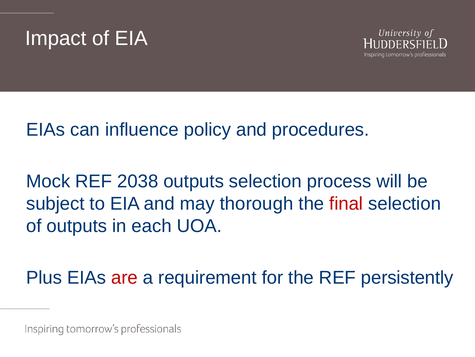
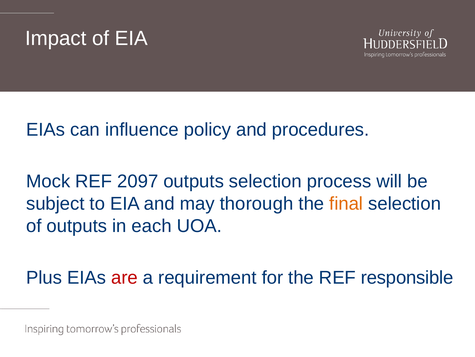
2038: 2038 -> 2097
final colour: red -> orange
persistently: persistently -> responsible
